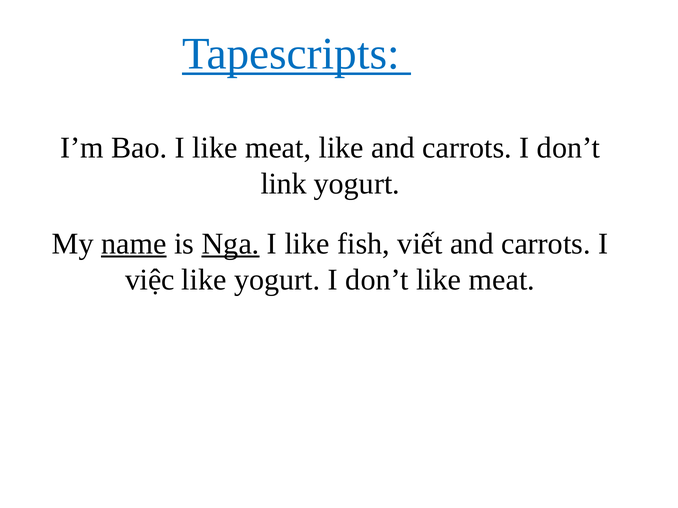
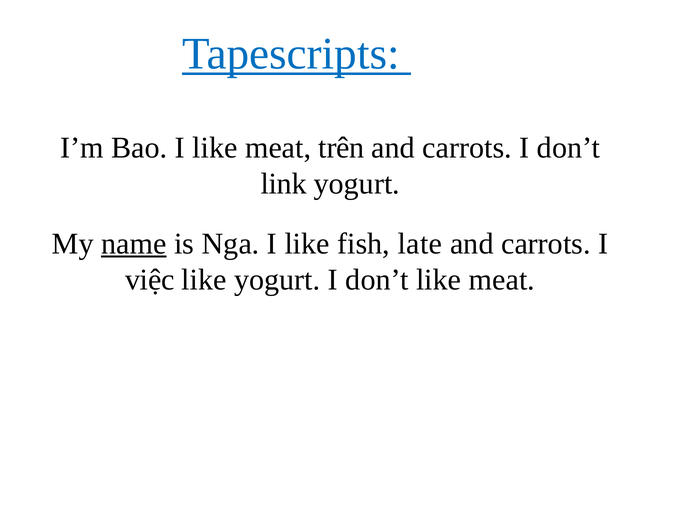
meat like: like -> trên
Nga underline: present -> none
viết: viết -> late
